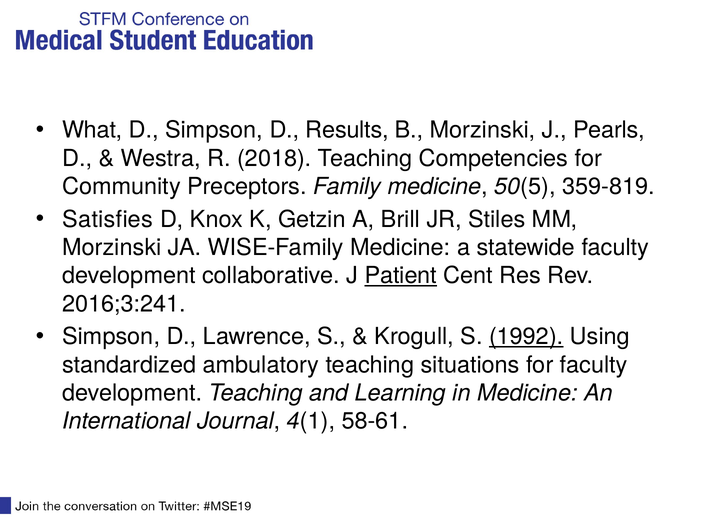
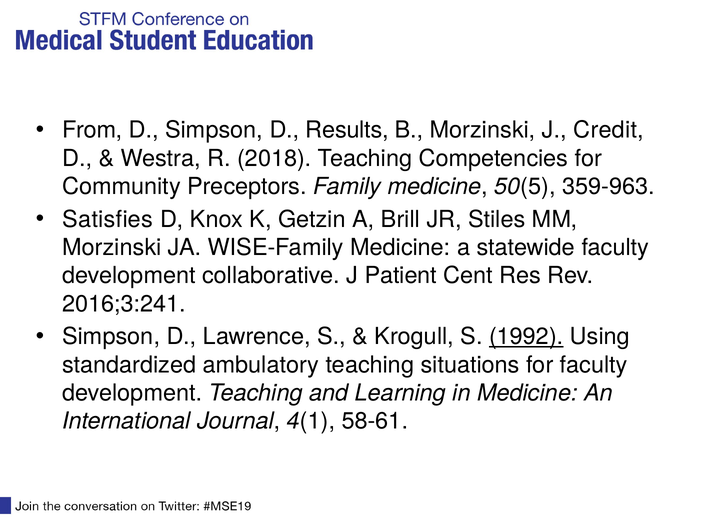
What: What -> From
Pearls: Pearls -> Credit
359-819: 359-819 -> 359-963
Patient underline: present -> none
